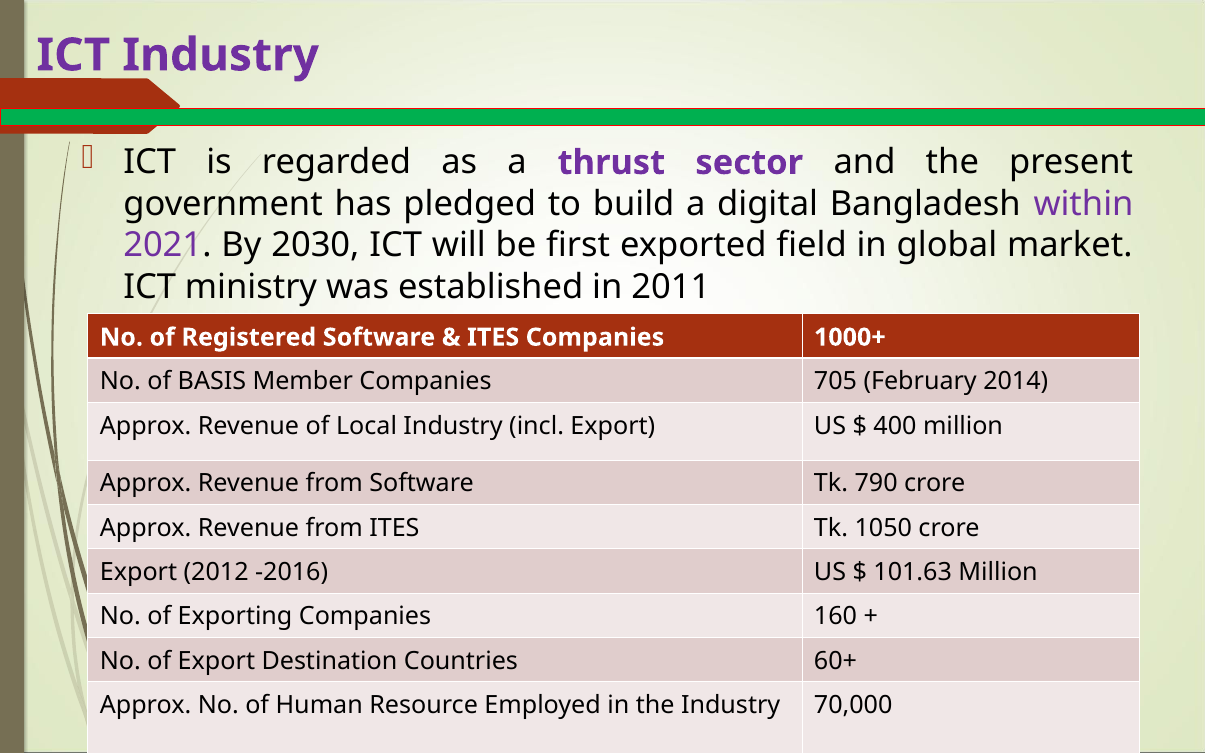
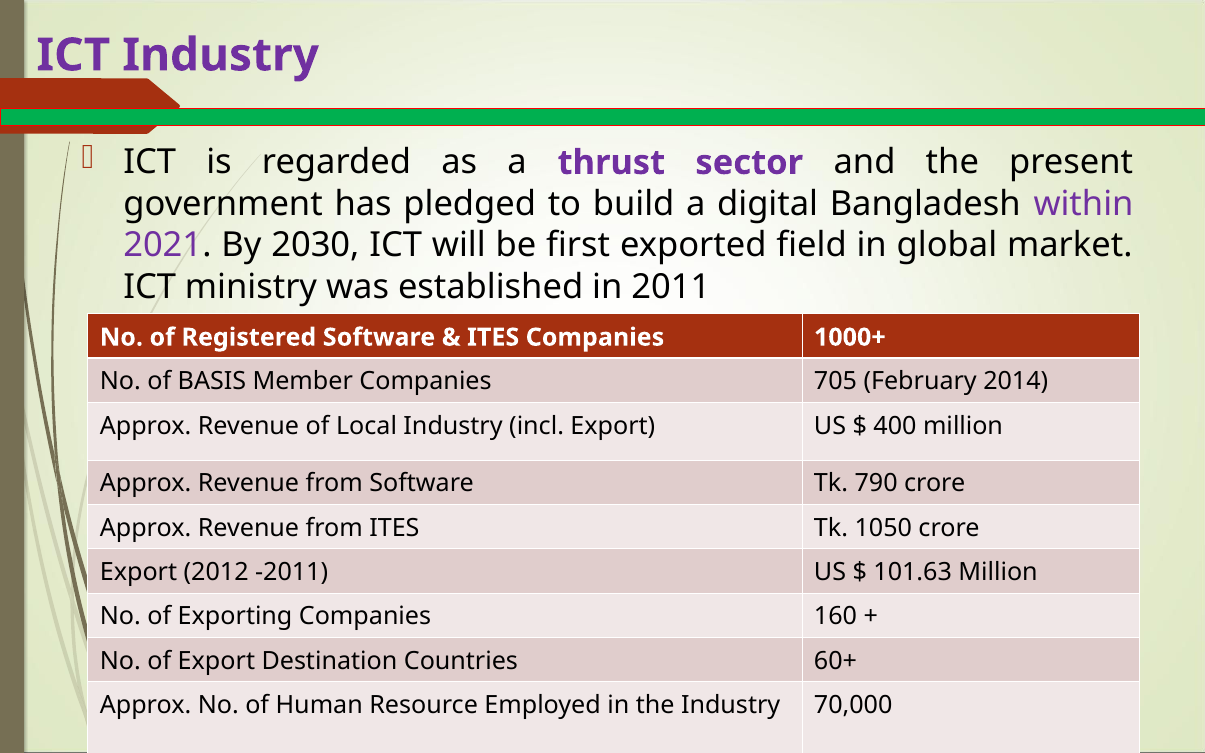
-2016: -2016 -> -2011
